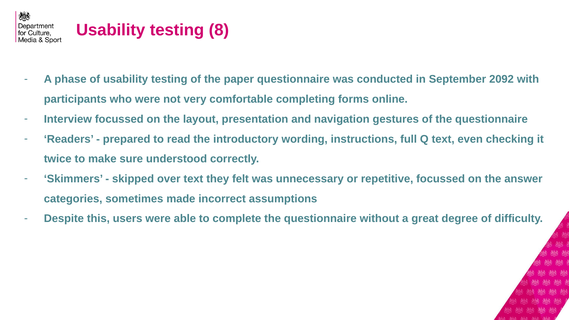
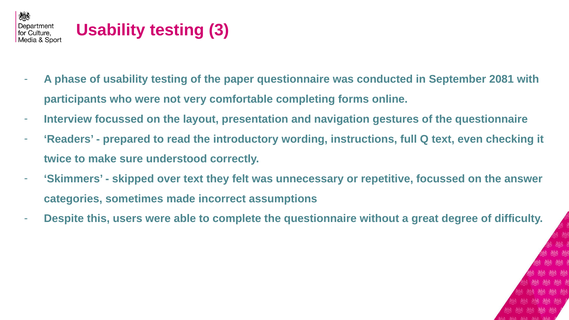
8: 8 -> 3
2092: 2092 -> 2081
